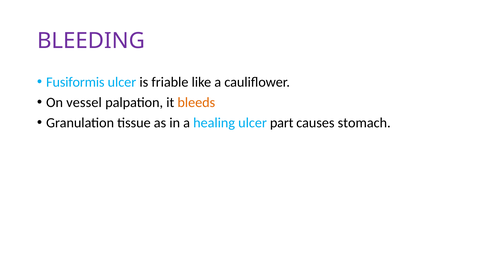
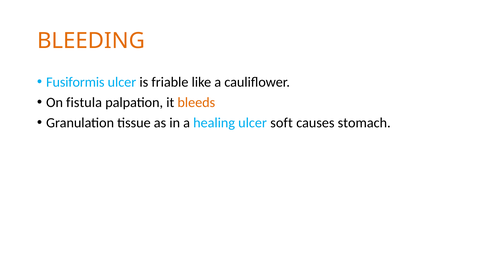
BLEEDING colour: purple -> orange
vessel: vessel -> fistula
part: part -> soft
